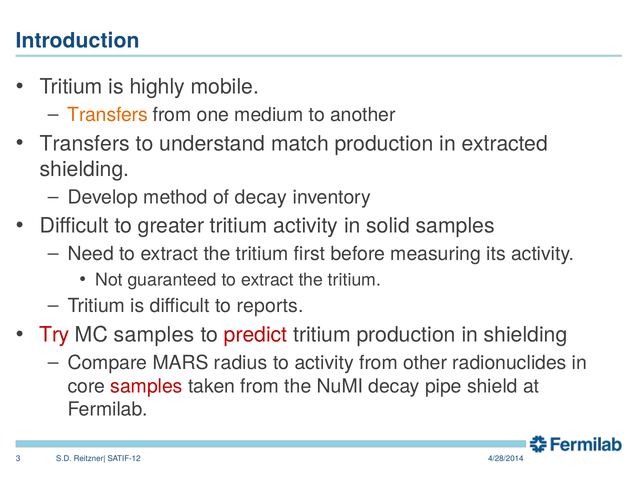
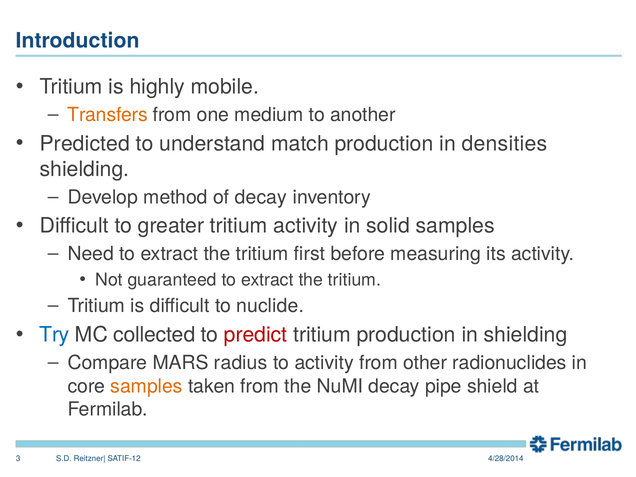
Transfers at (85, 144): Transfers -> Predicted
extracted: extracted -> densities
reports: reports -> nuclide
Try colour: red -> blue
MC samples: samples -> collected
samples at (147, 386) colour: red -> orange
